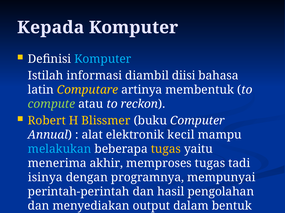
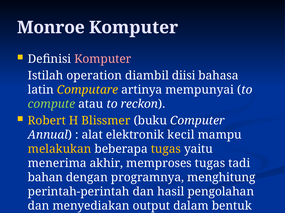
Kepada: Kepada -> Monroe
Komputer at (103, 59) colour: light blue -> pink
Istilah informasi: informasi -> operation
membentuk: membentuk -> mempunyai
melakukan colour: light blue -> yellow
isinya: isinya -> bahan
mempunyai: mempunyai -> menghitung
